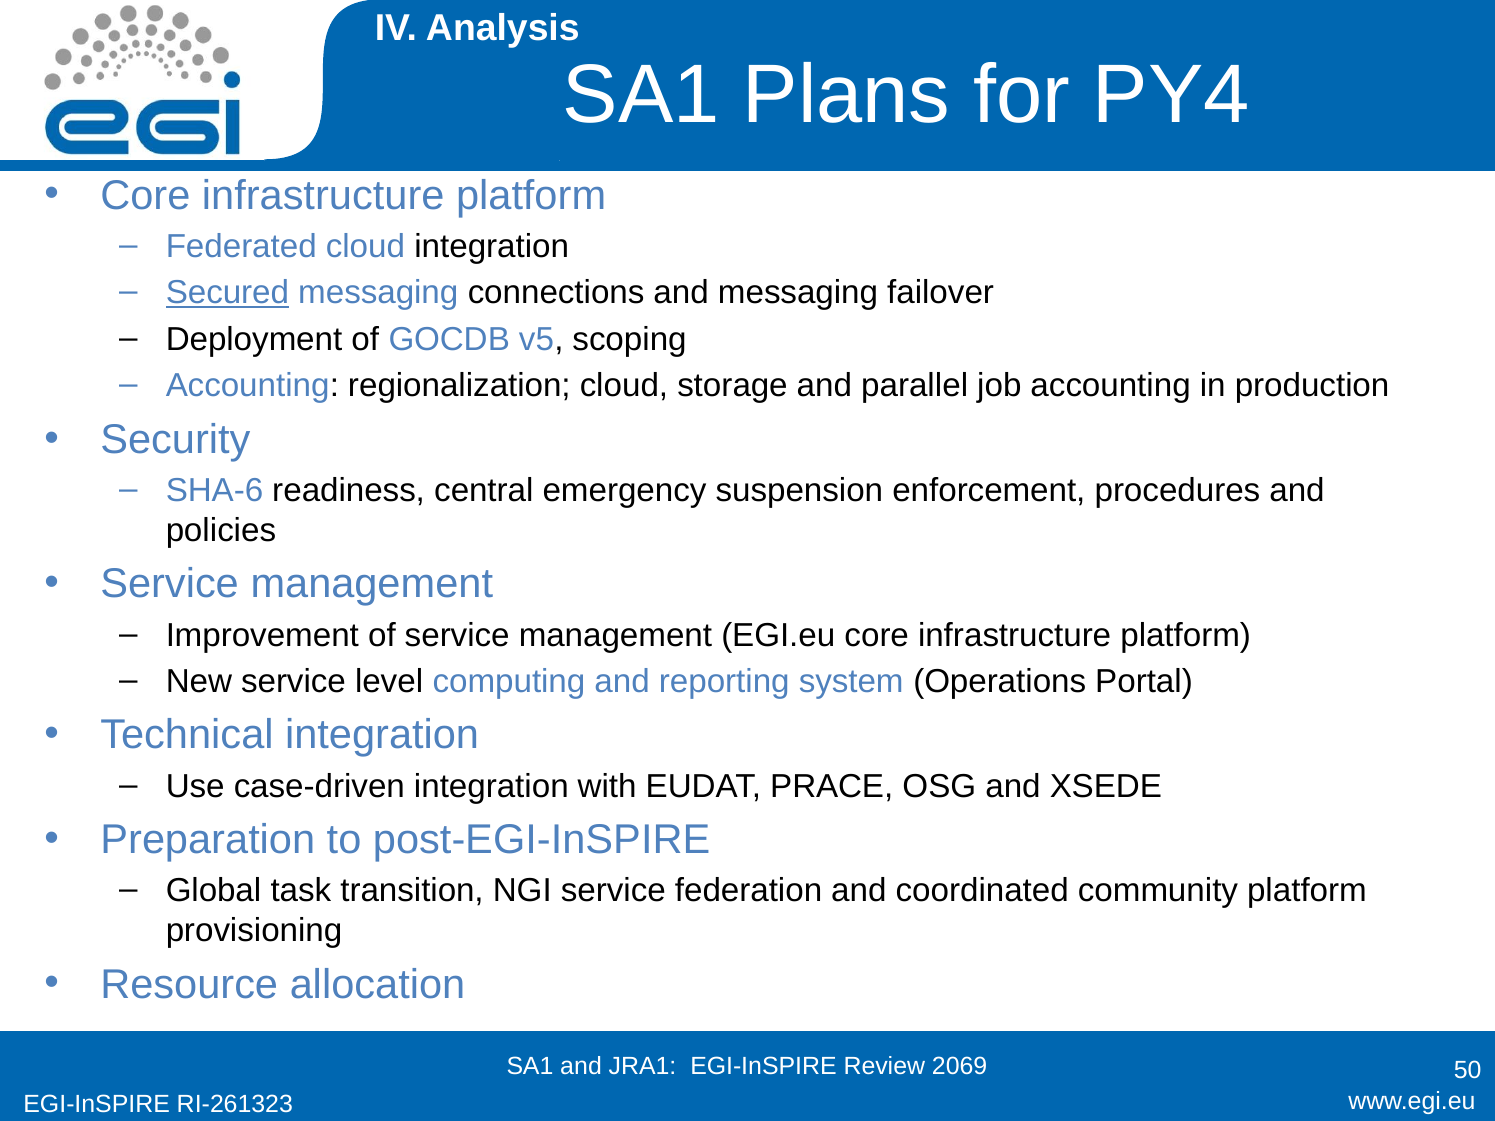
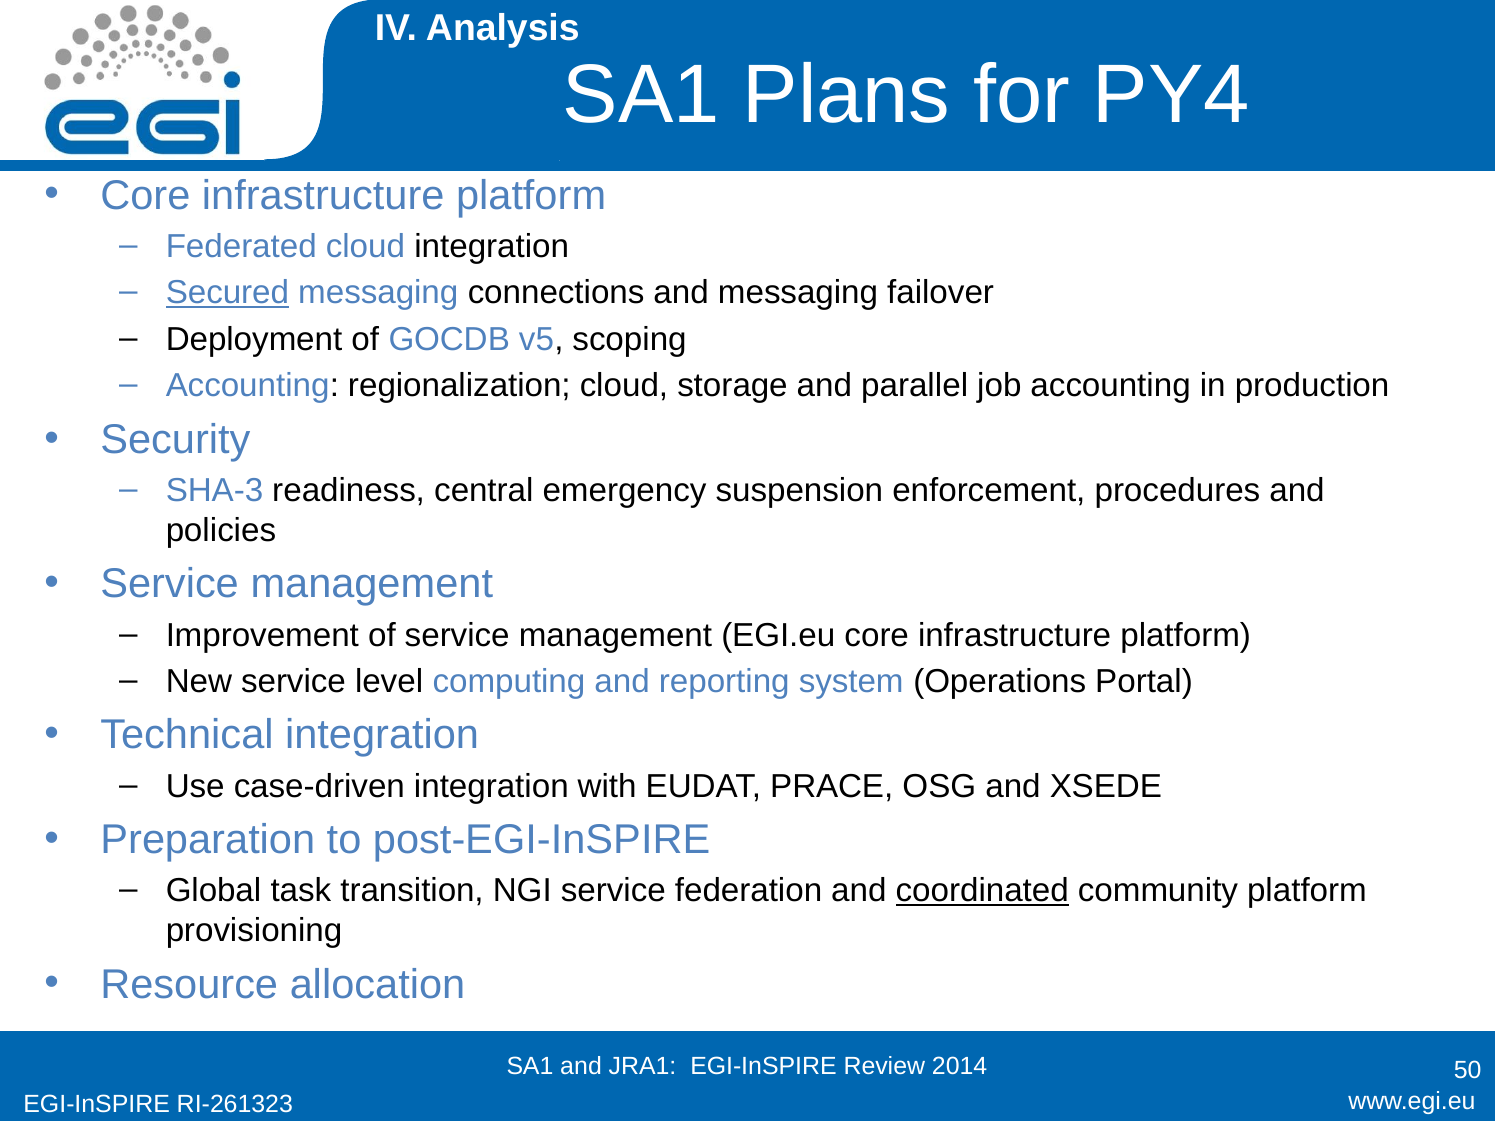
SHA-6: SHA-6 -> SHA-3
coordinated underline: none -> present
2069: 2069 -> 2014
